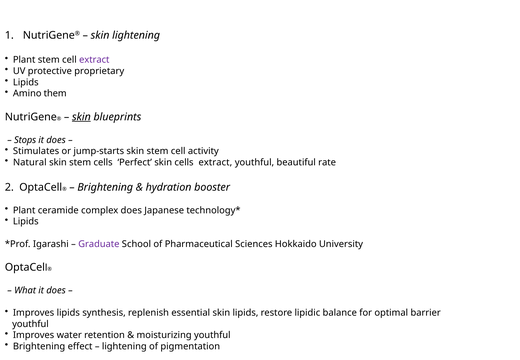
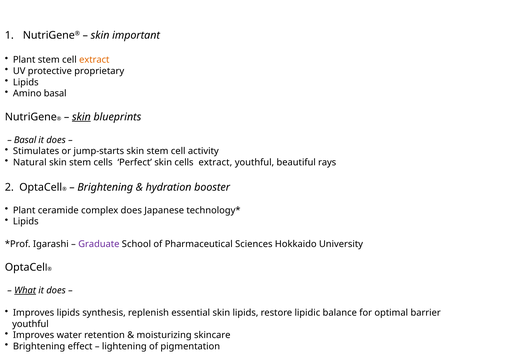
skin lightening: lightening -> important
extract at (94, 60) colour: purple -> orange
Amino them: them -> basal
Stops at (25, 140): Stops -> Basal
rate: rate -> rays
What underline: none -> present
moisturizing youthful: youthful -> skincare
